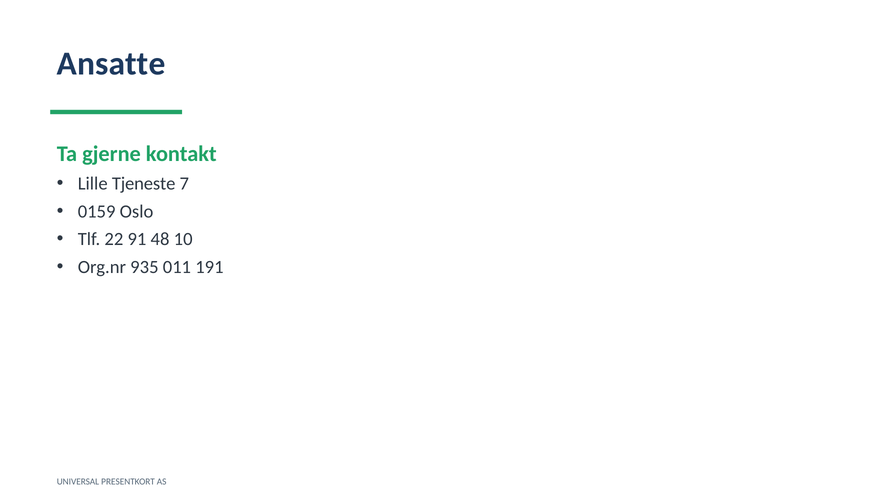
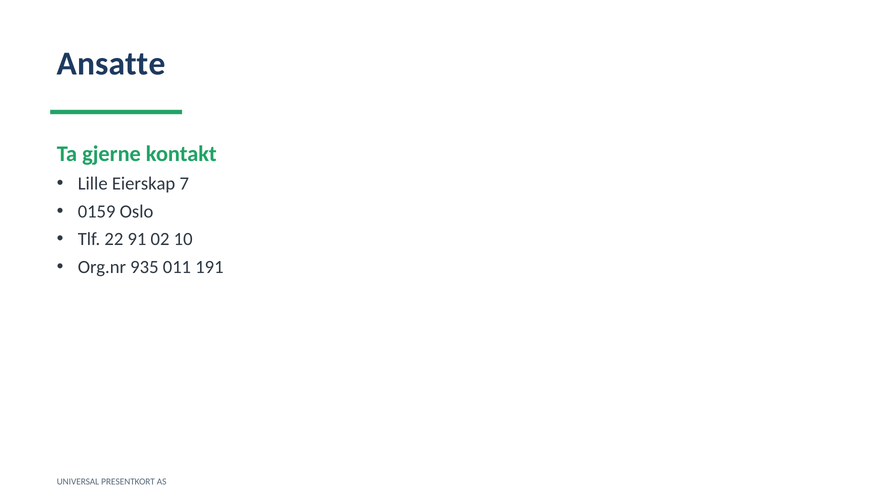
Tjeneste: Tjeneste -> Eierskap
48: 48 -> 02
